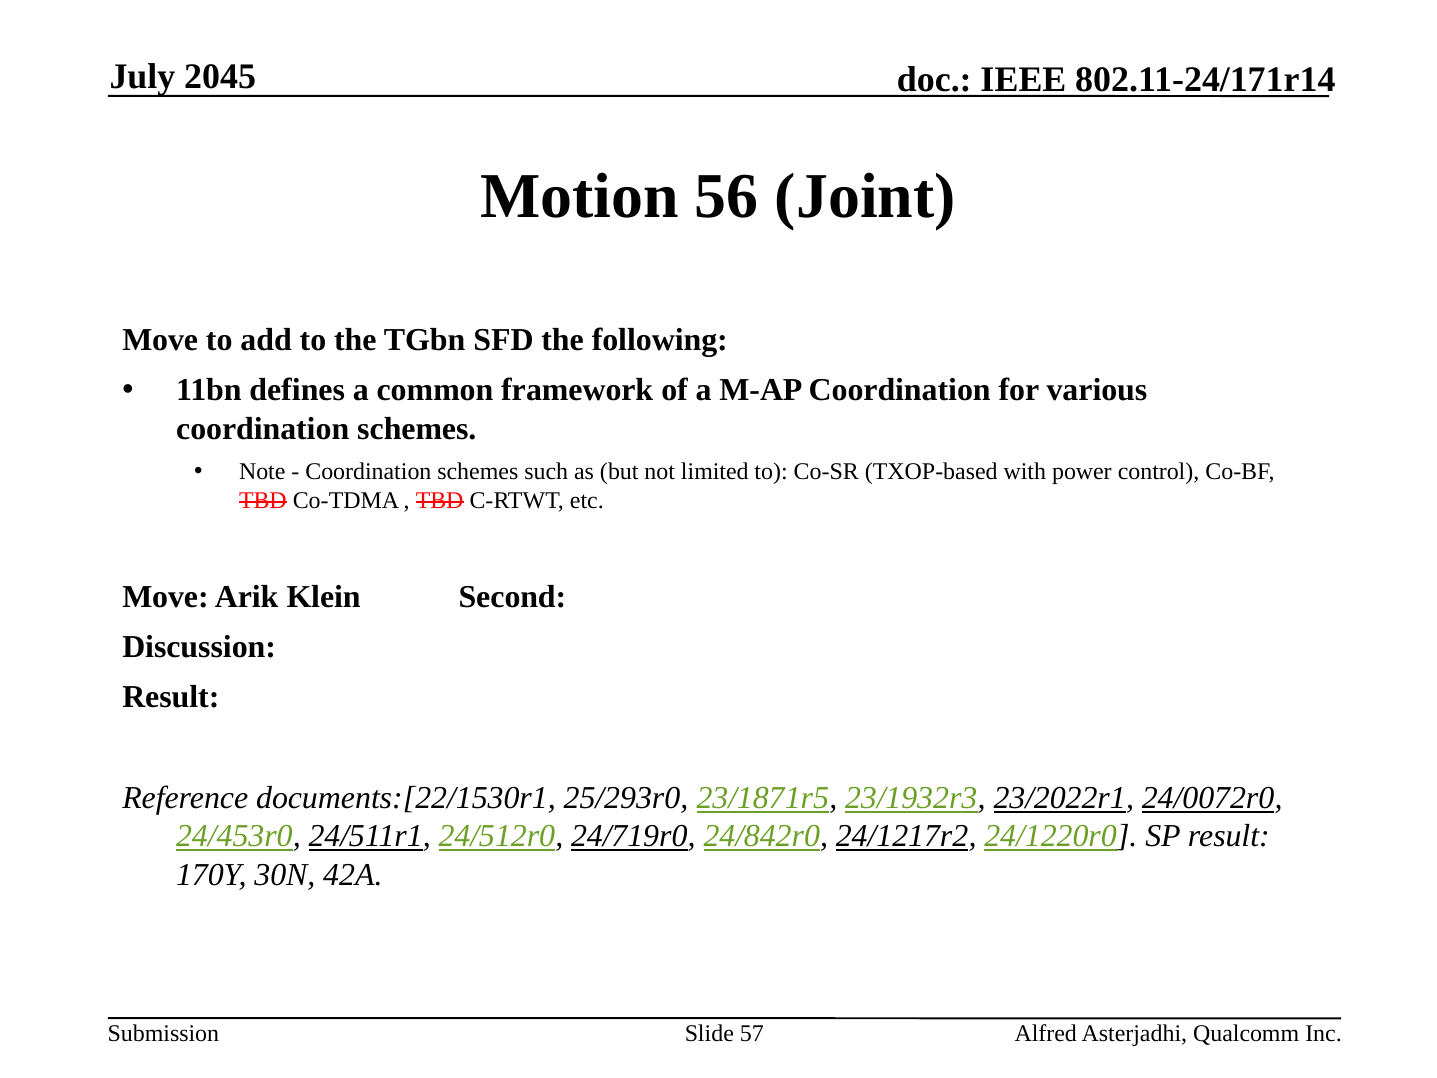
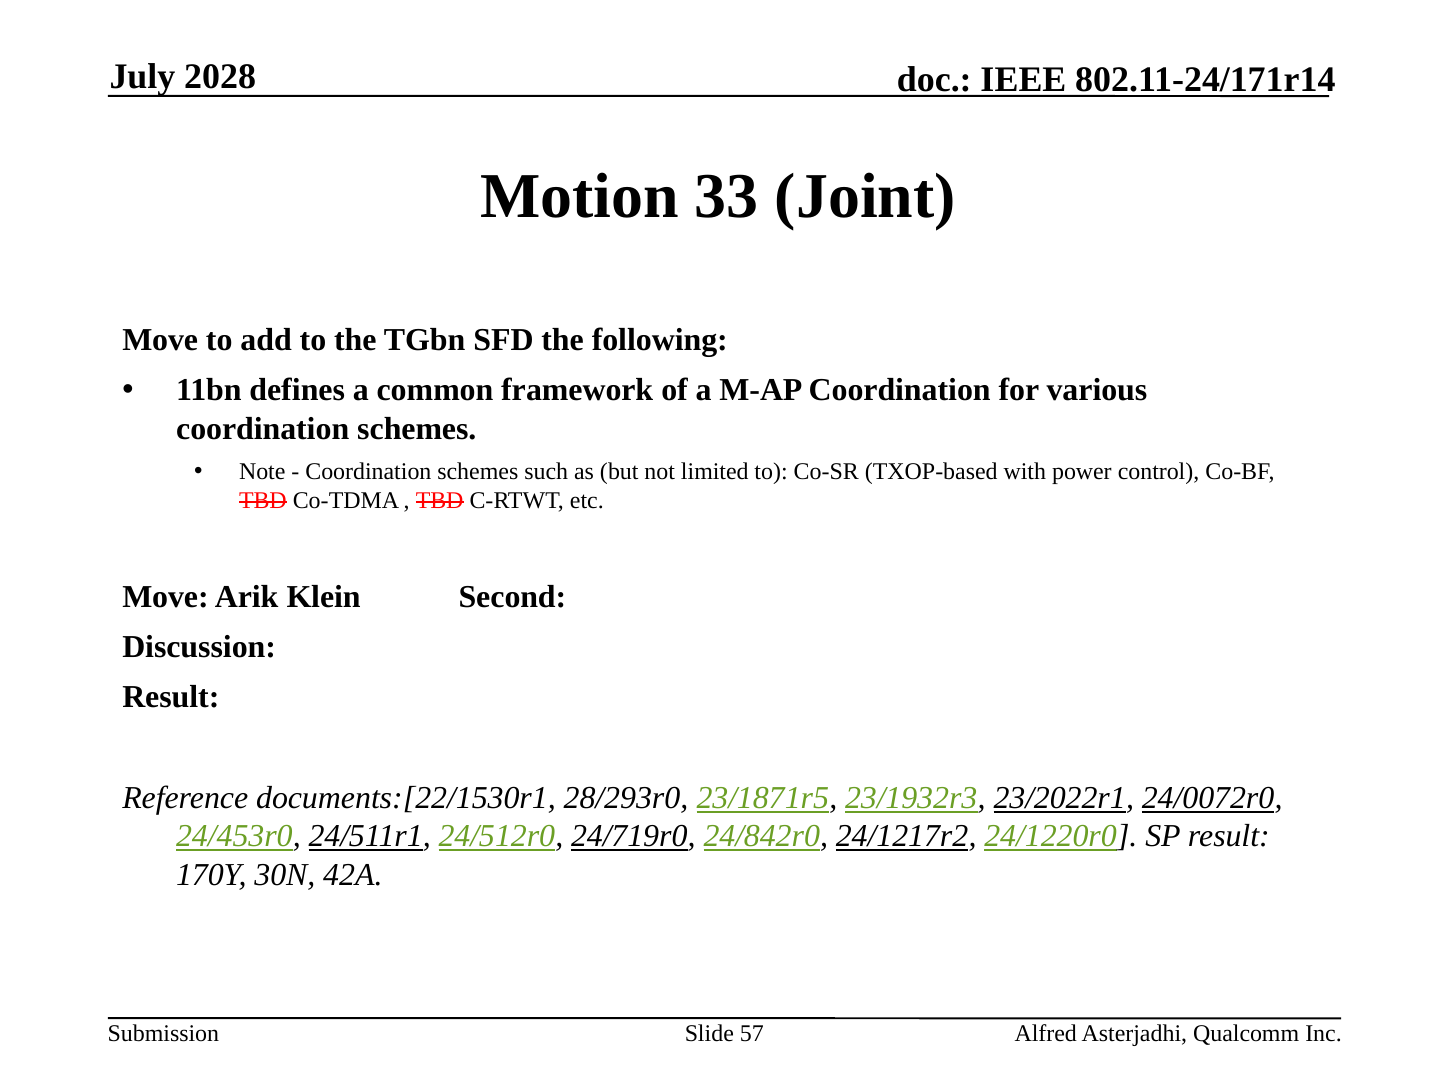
2045: 2045 -> 2028
56: 56 -> 33
25/293r0: 25/293r0 -> 28/293r0
